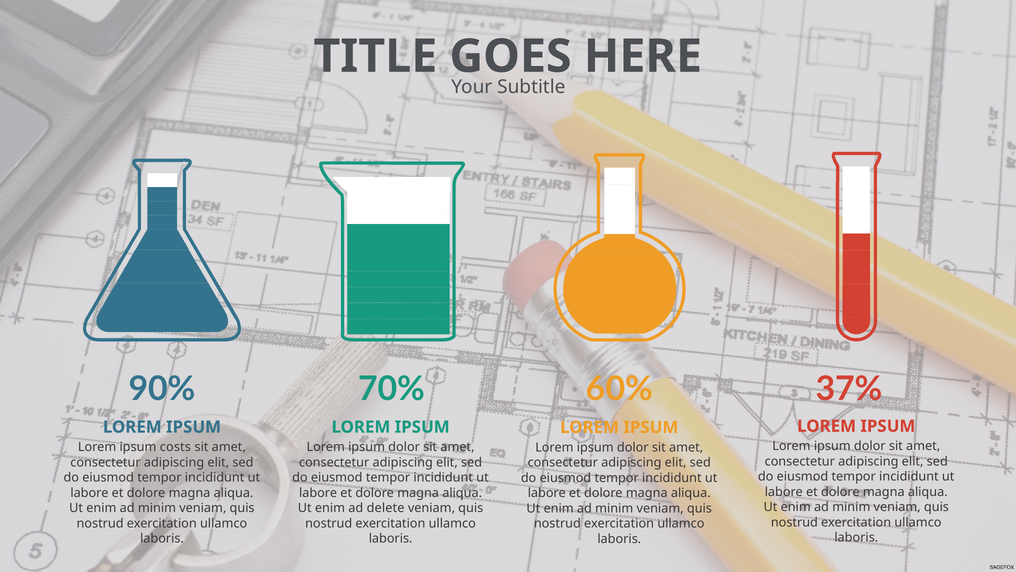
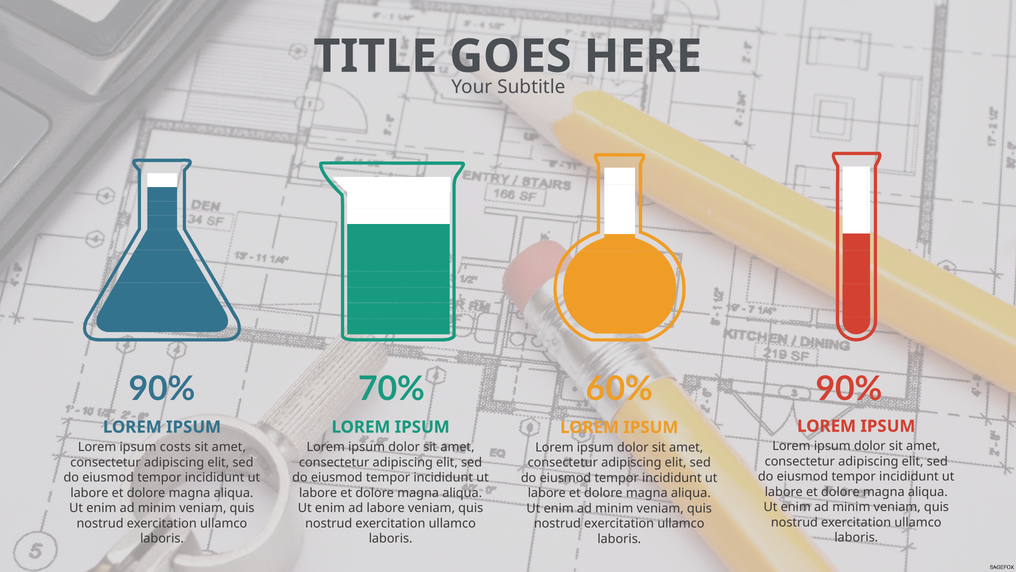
60% 37%: 37% -> 90%
ad delete: delete -> labore
